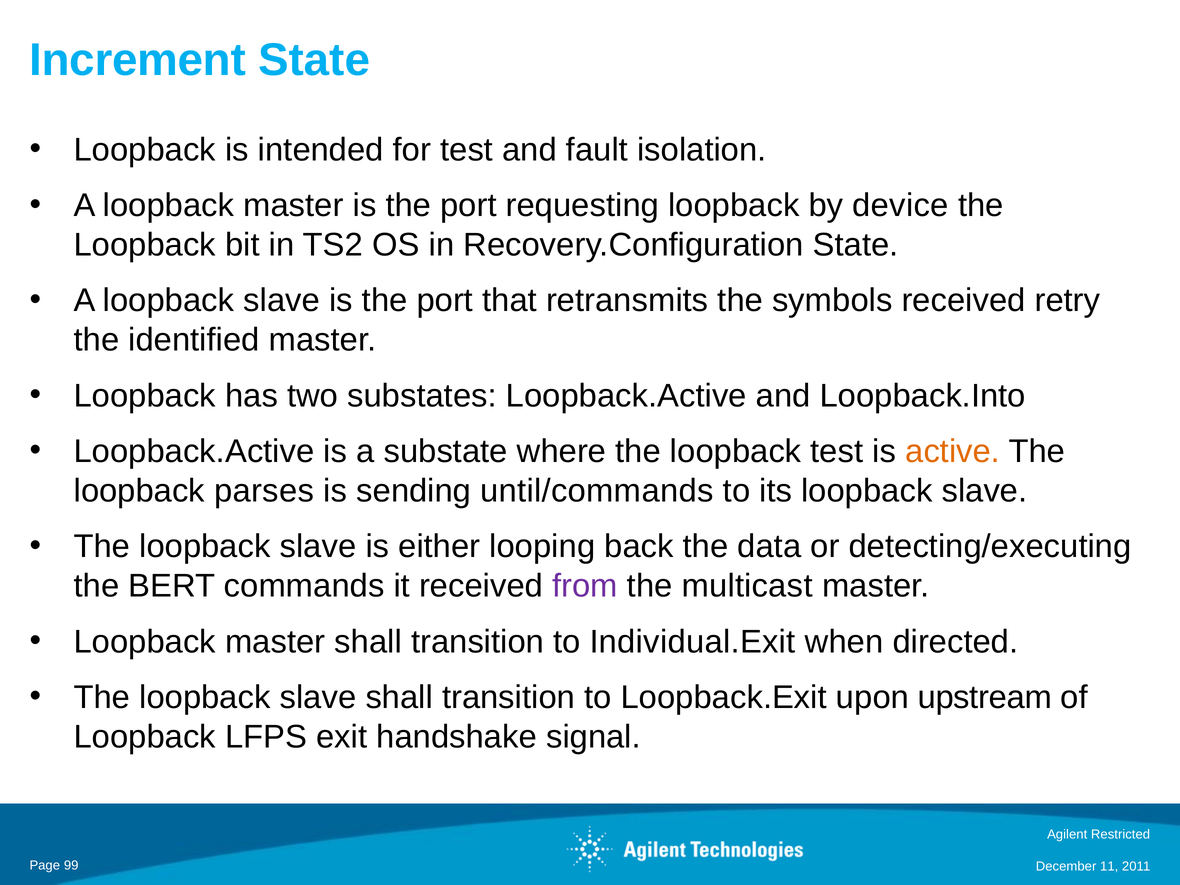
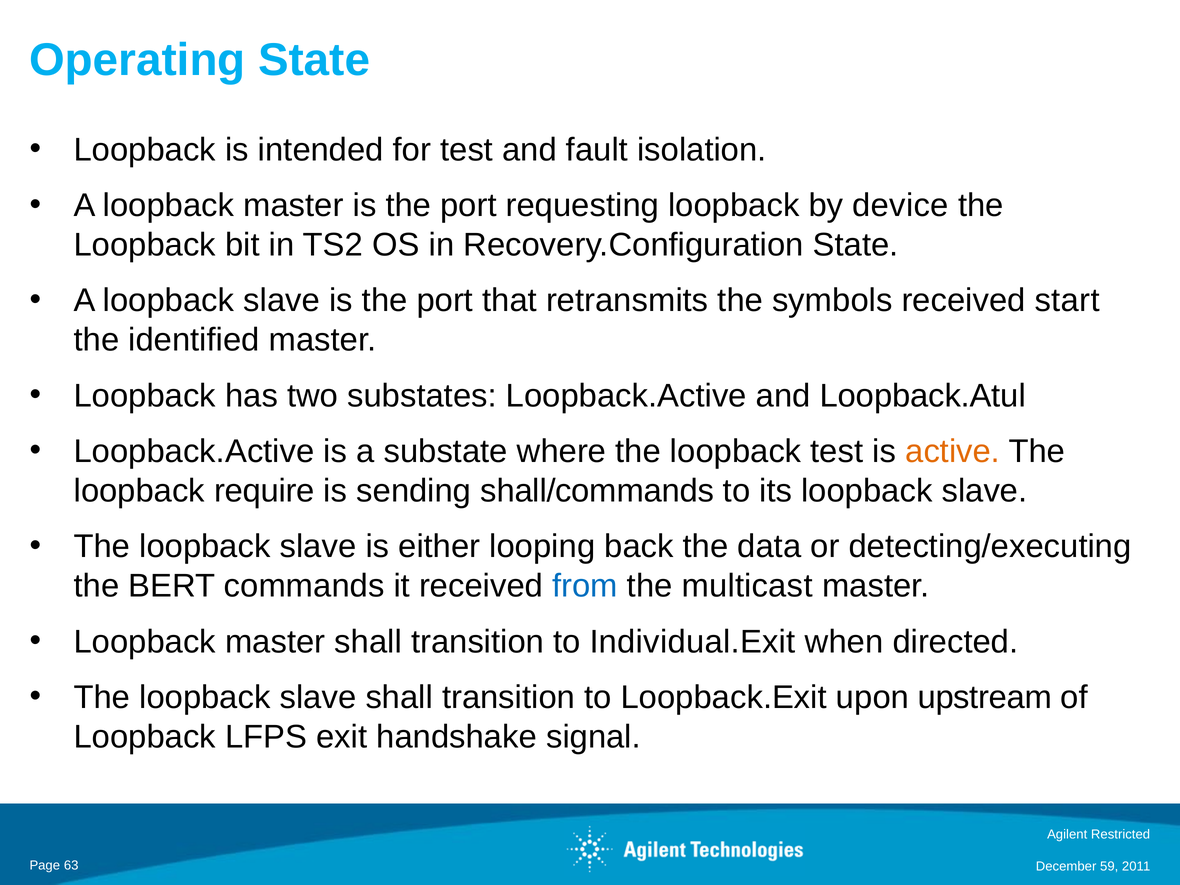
Increment: Increment -> Operating
retry: retry -> start
Loopback.Into: Loopback.Into -> Loopback.Atul
parses: parses -> require
until/commands: until/commands -> shall/commands
from colour: purple -> blue
99: 99 -> 63
11: 11 -> 59
